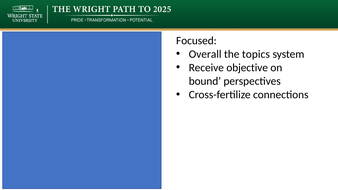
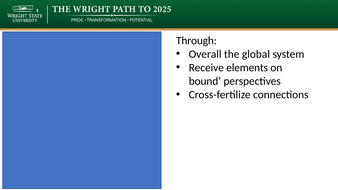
Focused: Focused -> Through
topics: topics -> global
objective: objective -> elements
